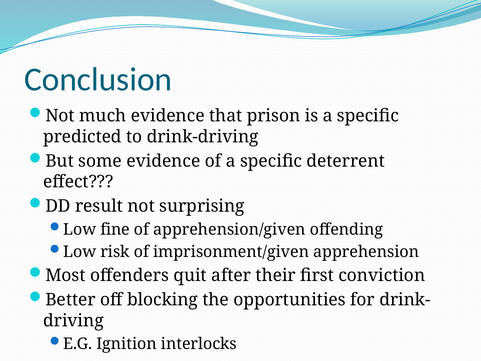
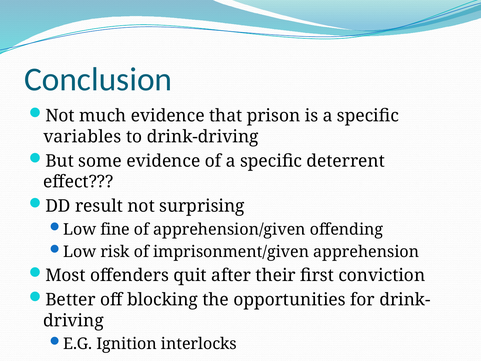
predicted: predicted -> variables
